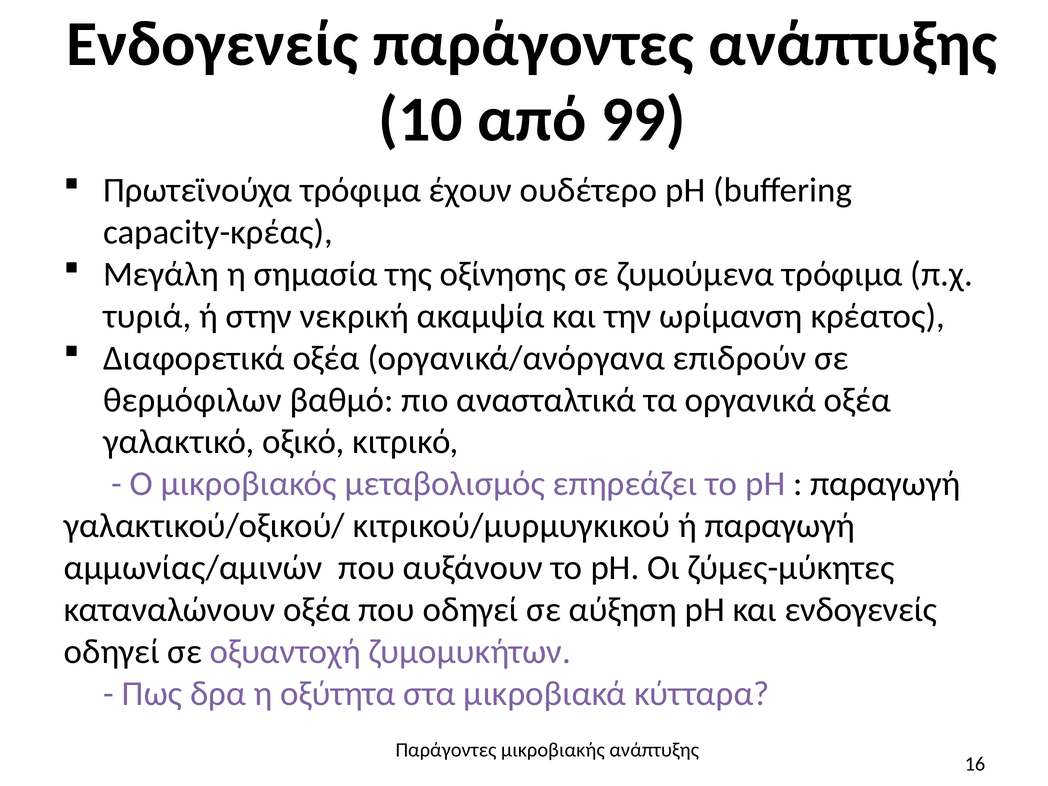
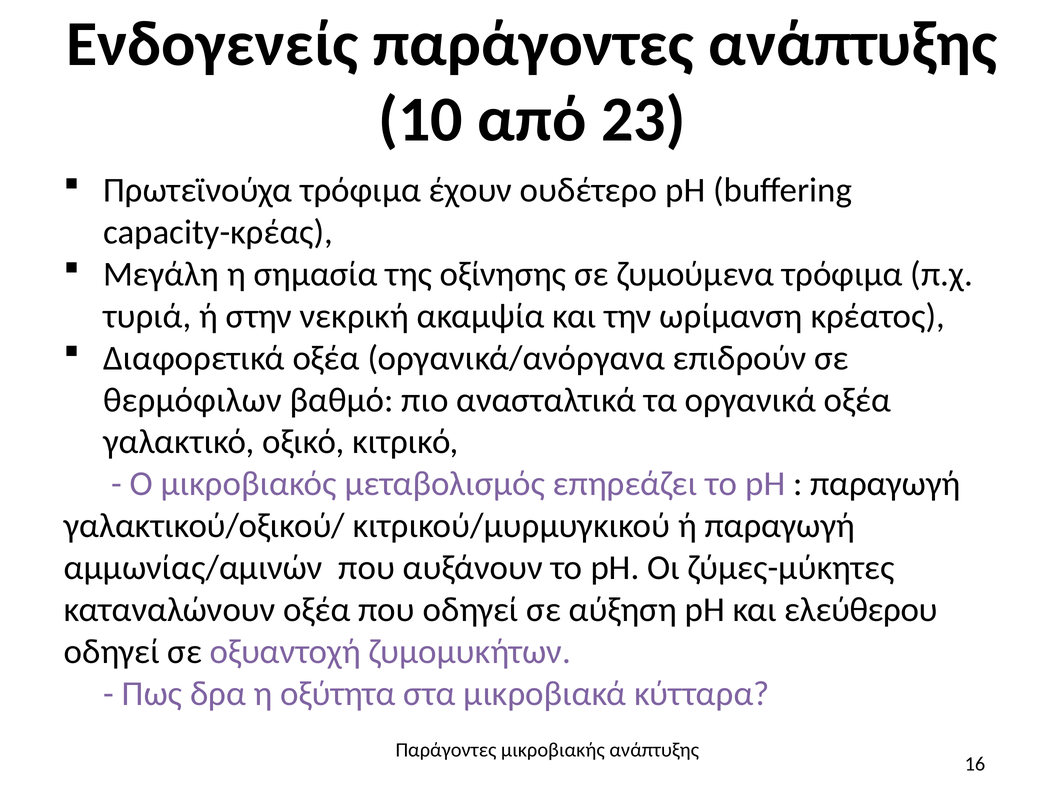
99: 99 -> 23
και ενδογενείς: ενδογενείς -> ελεύθερου
